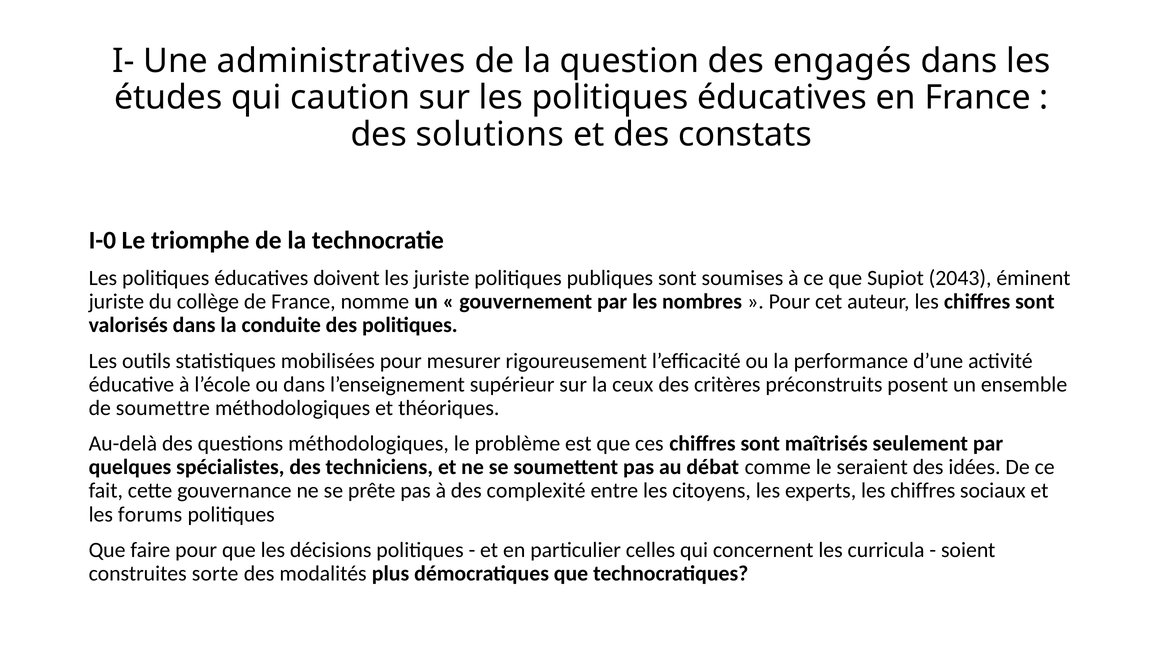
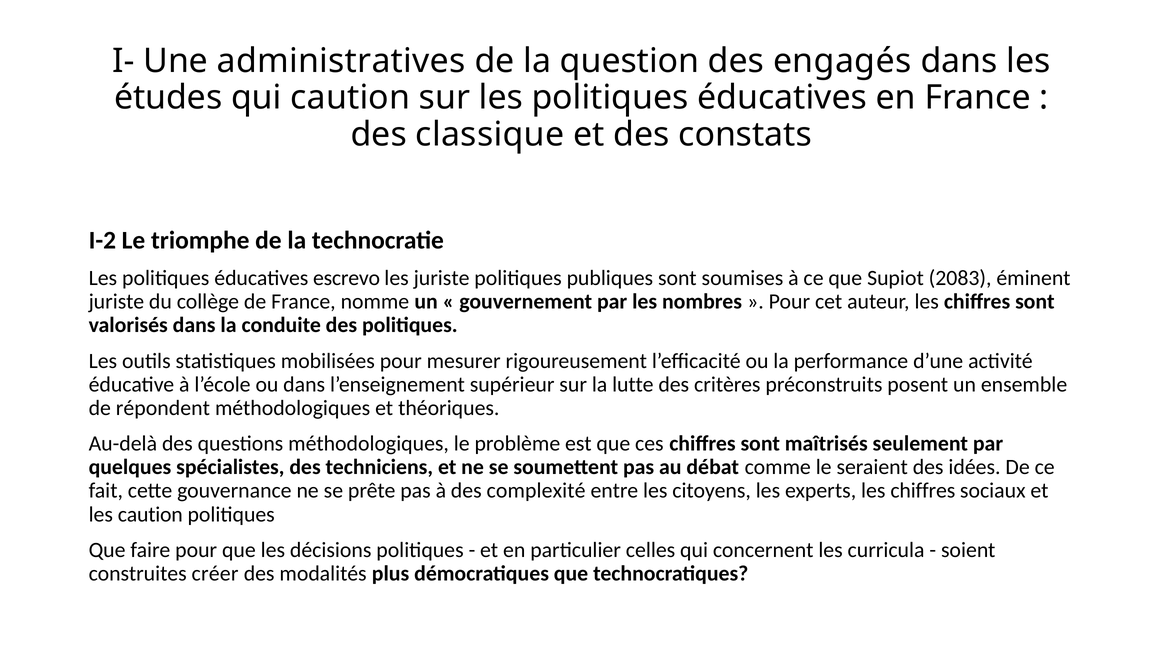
solutions: solutions -> classique
I-0: I-0 -> I-2
doivent: doivent -> escrevo
2043: 2043 -> 2083
ceux: ceux -> lutte
soumettre: soumettre -> répondent
les forums: forums -> caution
sorte: sorte -> créer
